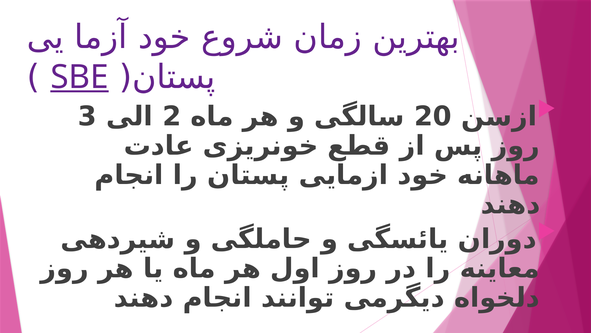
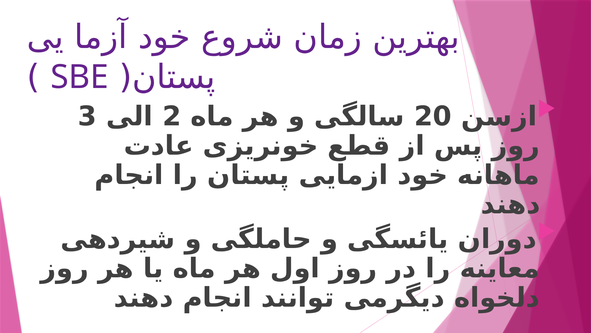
SBE underline: present -> none
